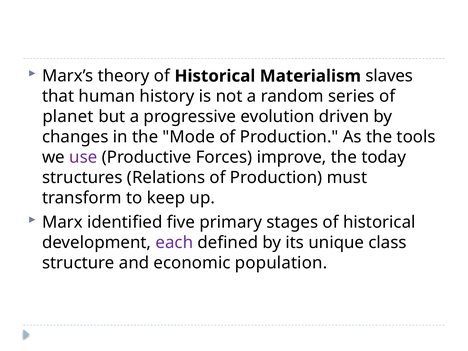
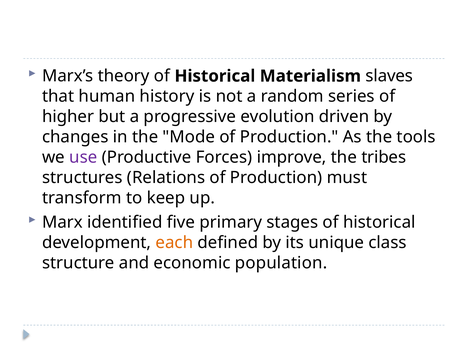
planet: planet -> higher
today: today -> tribes
each colour: purple -> orange
